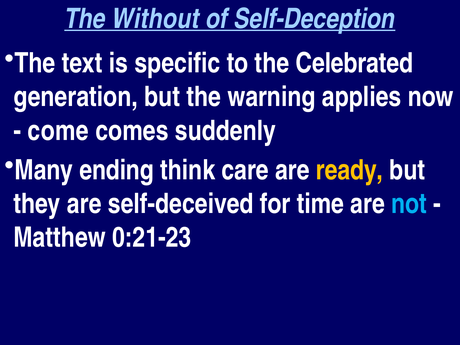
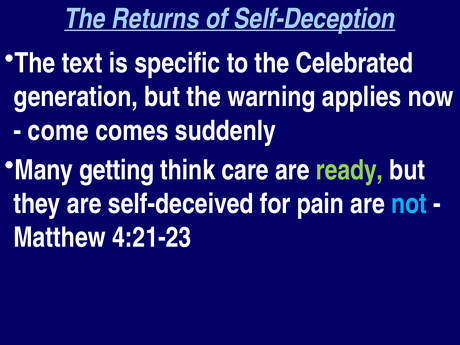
Without: Without -> Returns
ending: ending -> getting
ready colour: yellow -> light green
time: time -> pain
0:21-23: 0:21-23 -> 4:21-23
